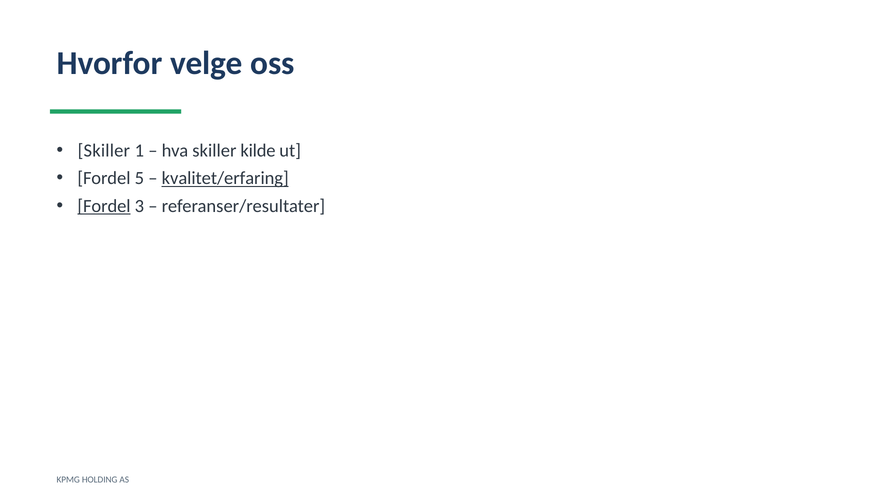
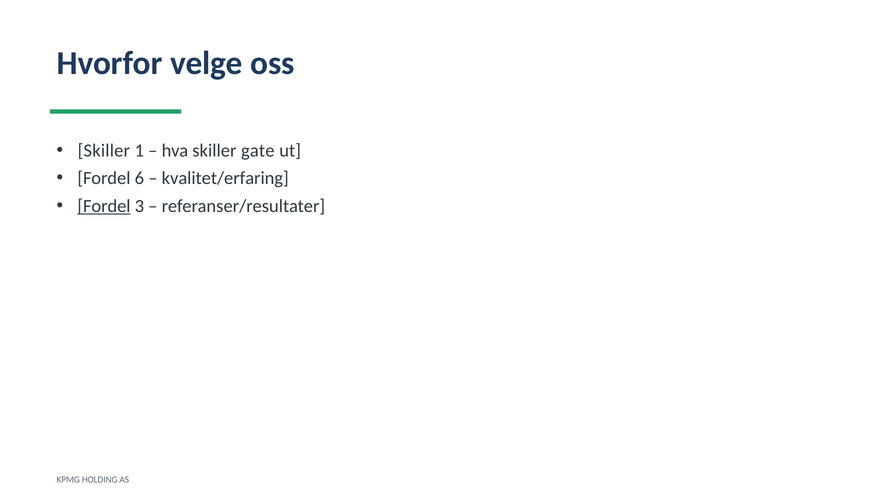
kilde: kilde -> gate
5: 5 -> 6
kvalitet/erfaring underline: present -> none
